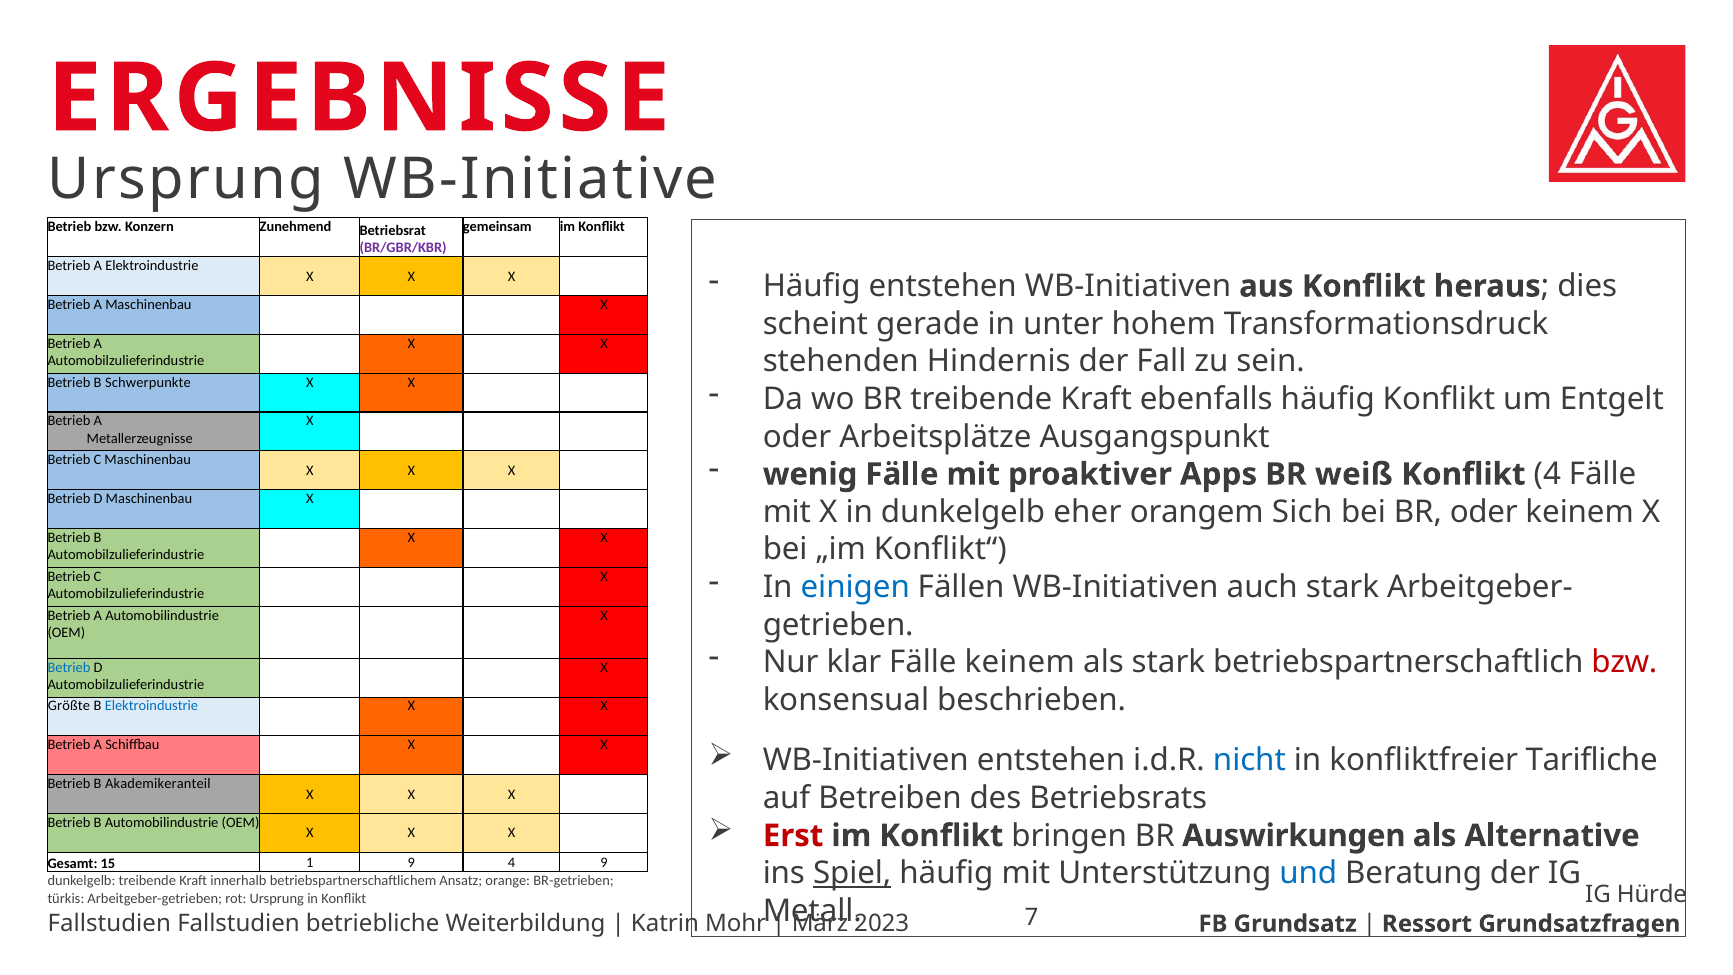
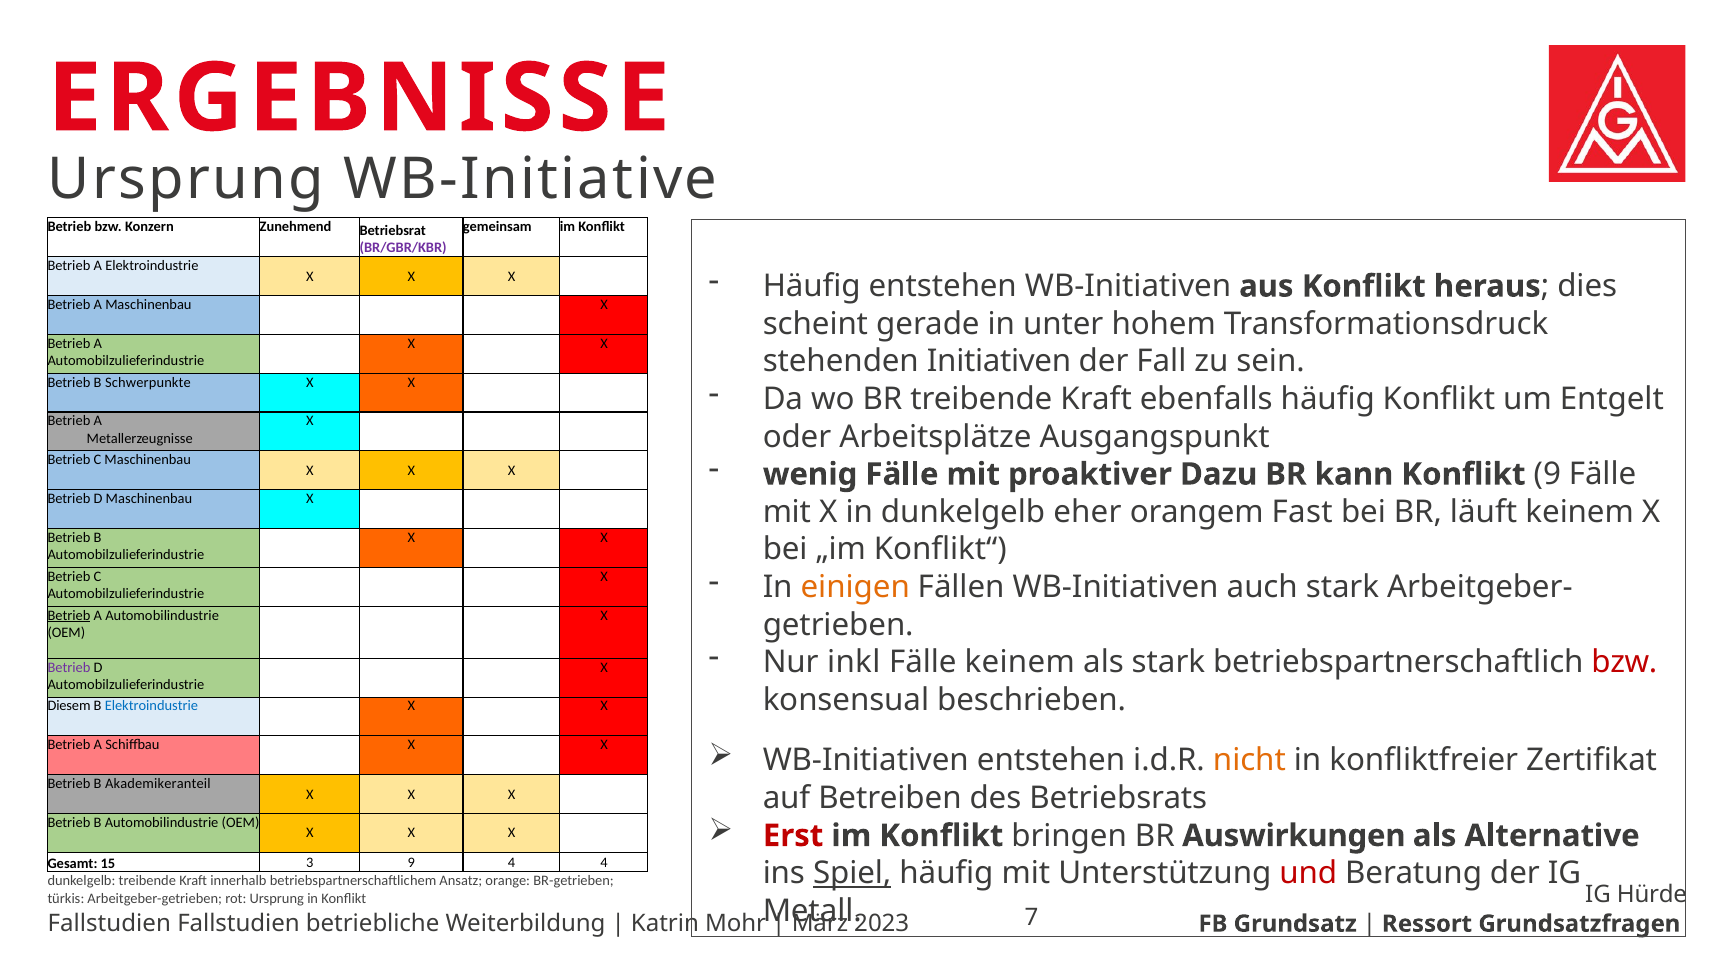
Hindernis: Hindernis -> Initiativen
Apps: Apps -> Dazu
weiß: weiß -> kann
Konflikt 4: 4 -> 9
Sich: Sich -> Fast
BR oder: oder -> läuft
einigen colour: blue -> orange
Betrieb at (69, 615) underline: none -> present
klar: klar -> inkl
Betrieb at (69, 667) colour: blue -> purple
Größte: Größte -> Diesem
nicht colour: blue -> orange
Tarifliche: Tarifliche -> Zertifikat
1: 1 -> 3
4 9: 9 -> 4
und colour: blue -> red
